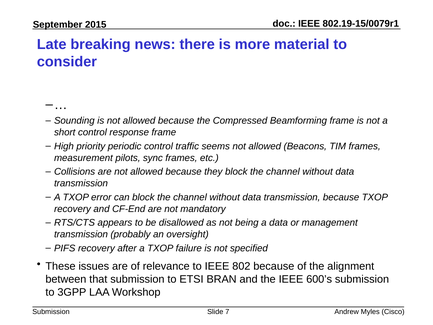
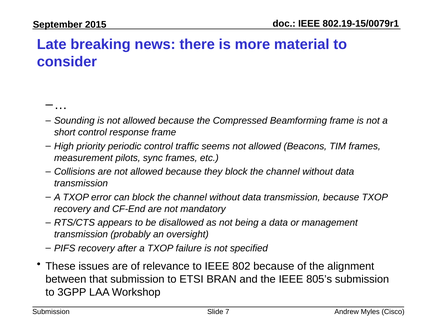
600’s: 600’s -> 805’s
